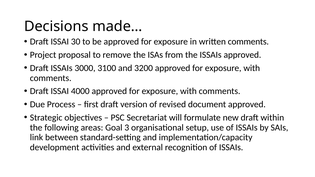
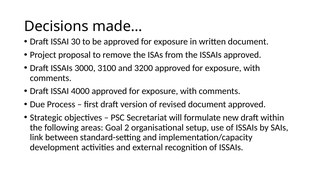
written comments: comments -> document
3: 3 -> 2
